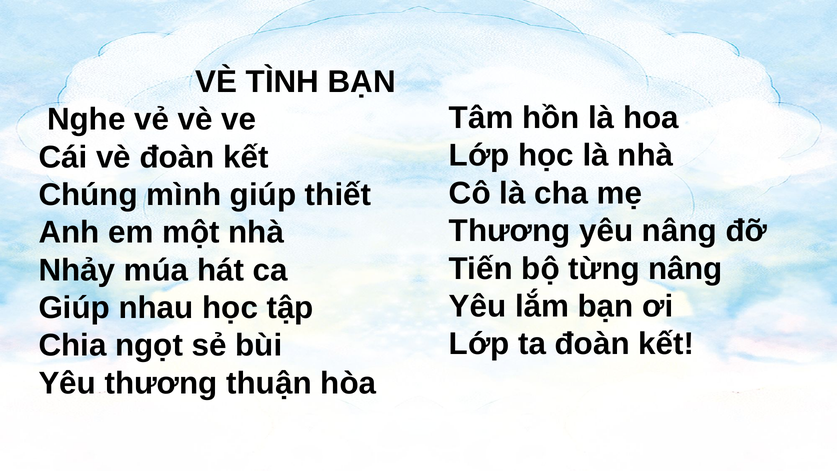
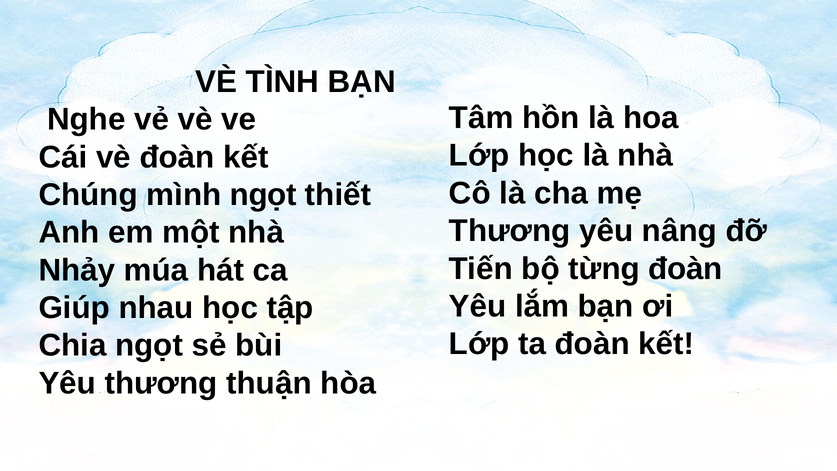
mình giúp: giúp -> ngọt
từng nâng: nâng -> đoàn
